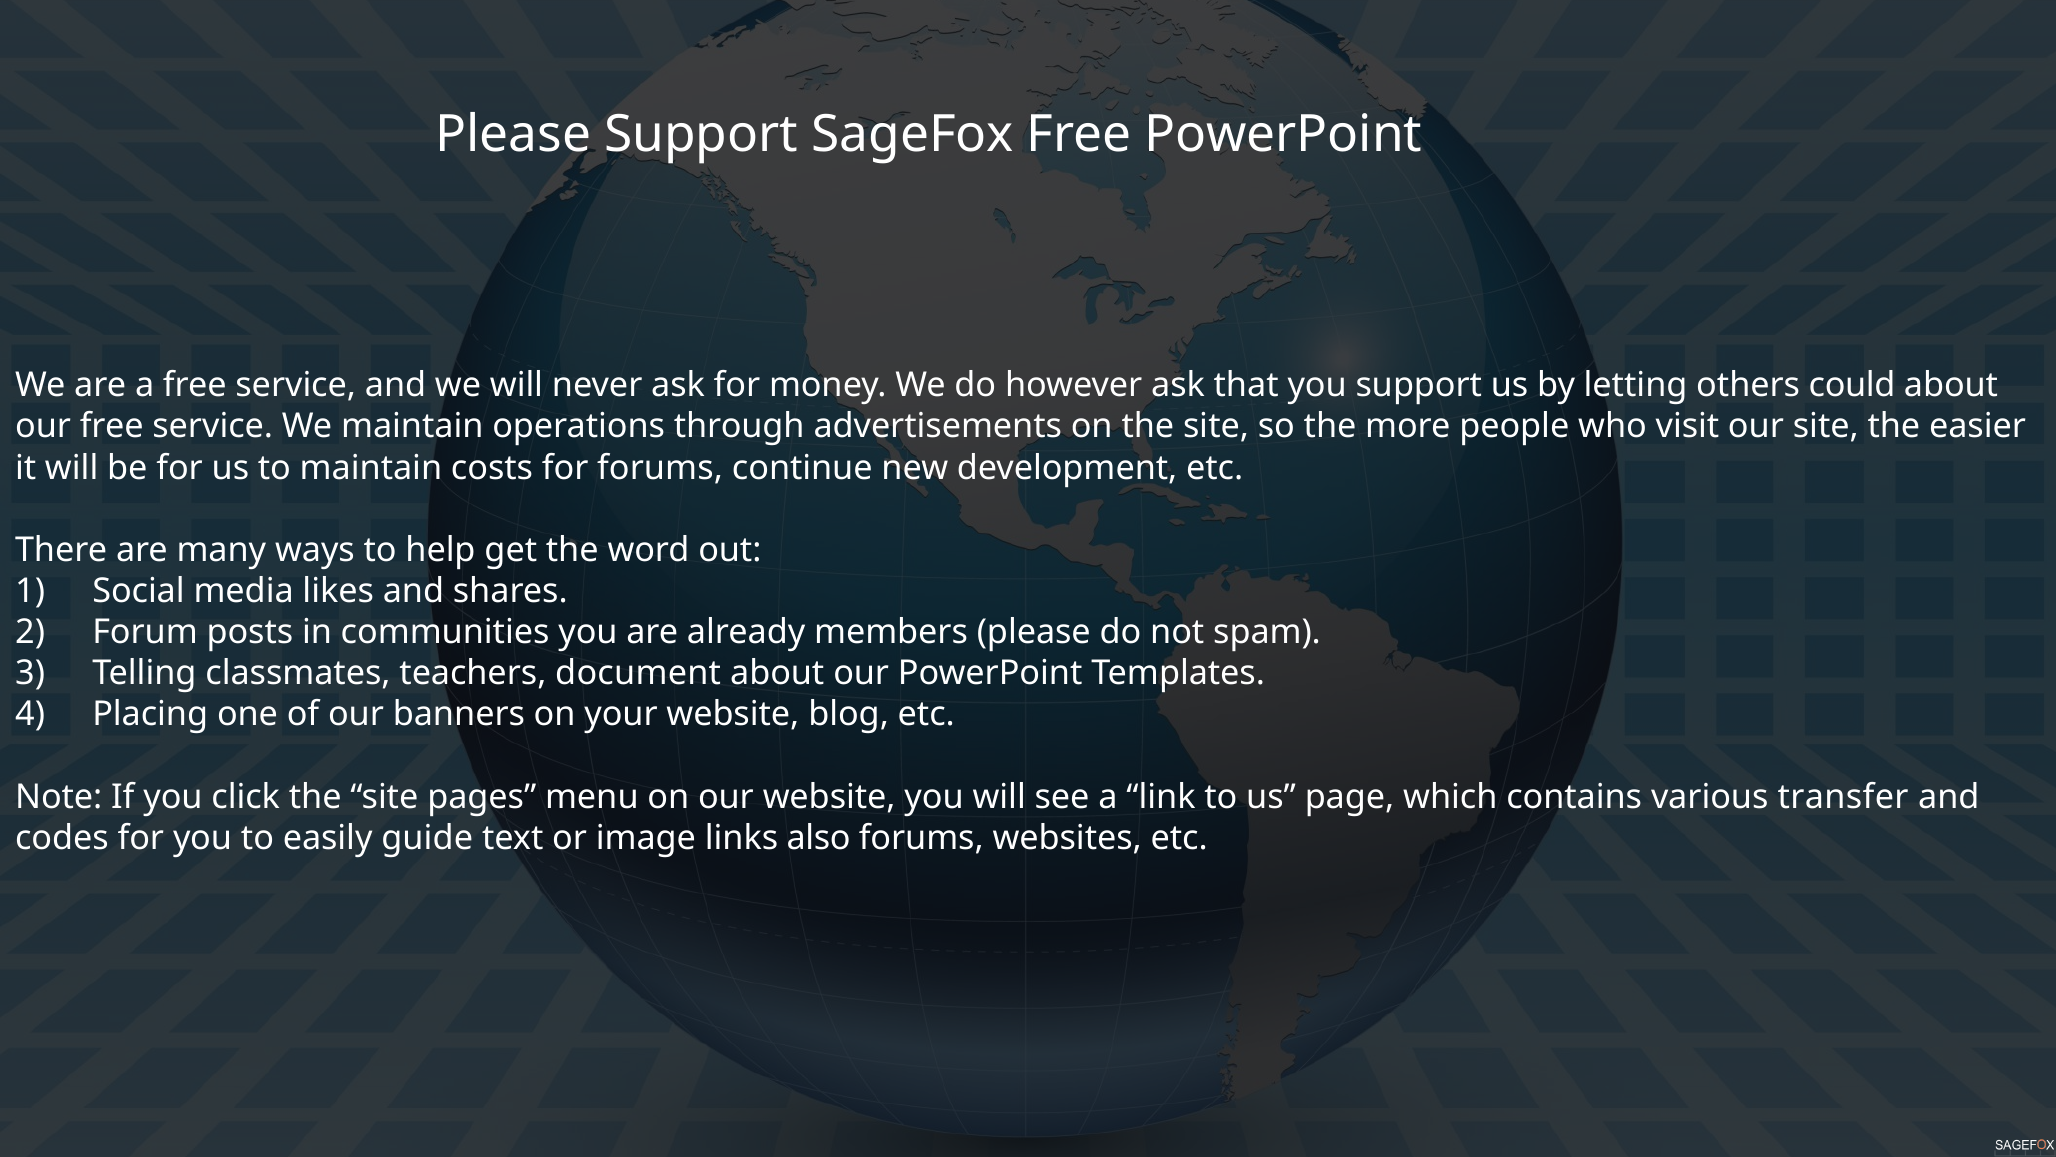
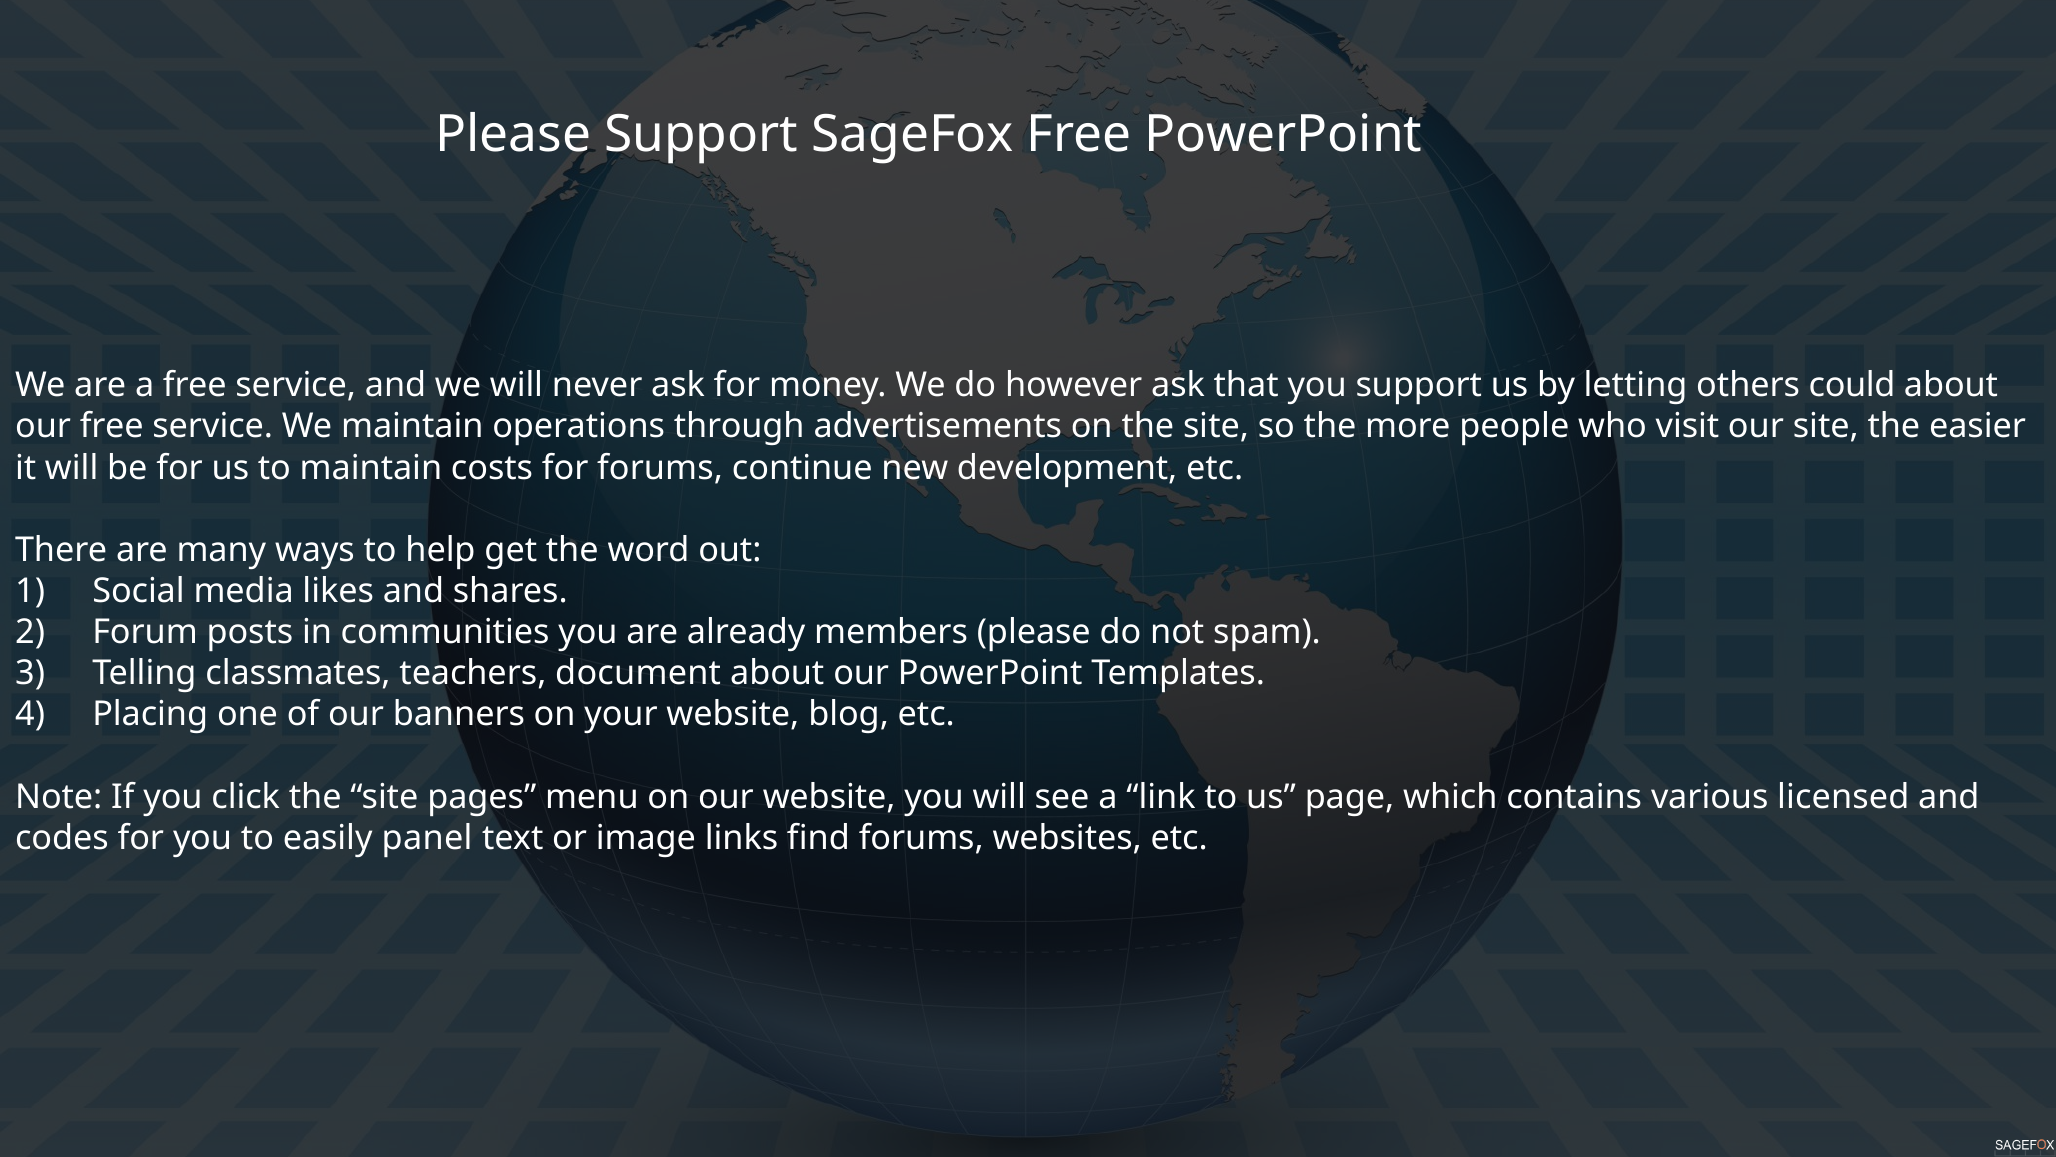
transfer: transfer -> licensed
guide: guide -> panel
also: also -> find
